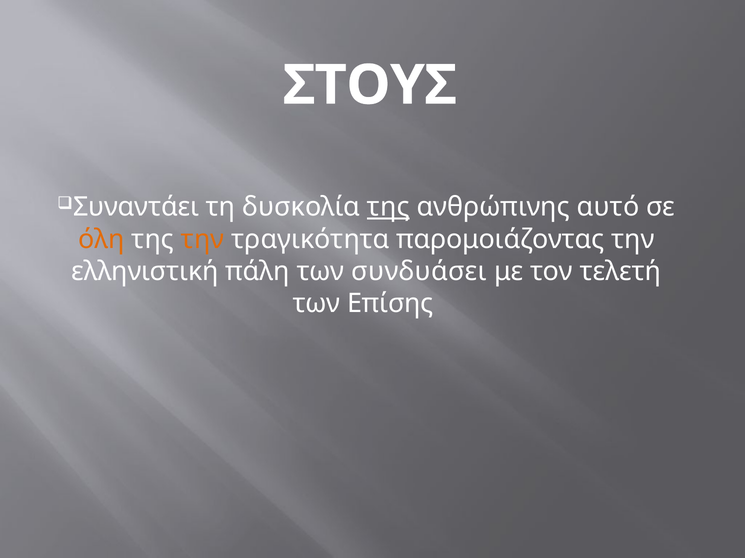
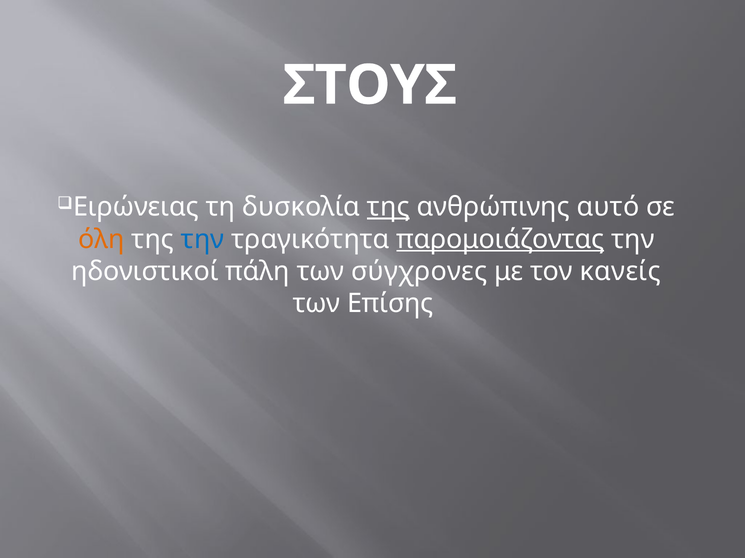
Συναντάει: Συναντάει -> Ειρώνειας
την at (203, 239) colour: orange -> blue
παρομοιάζοντας underline: none -> present
ελληνιστική: ελληνιστική -> ηδονιστικοί
συνδυάσει: συνδυάσει -> σύγχρονες
τελετή: τελετή -> κανείς
